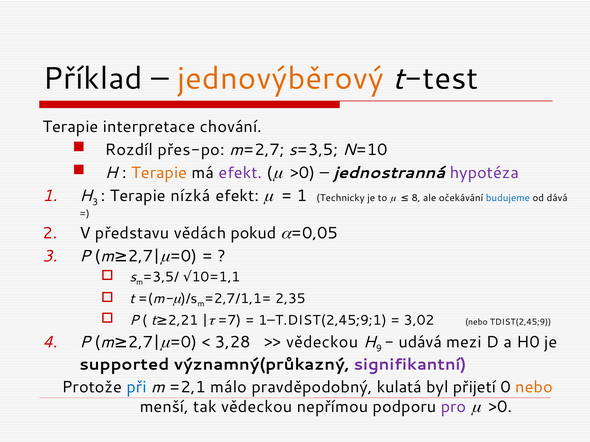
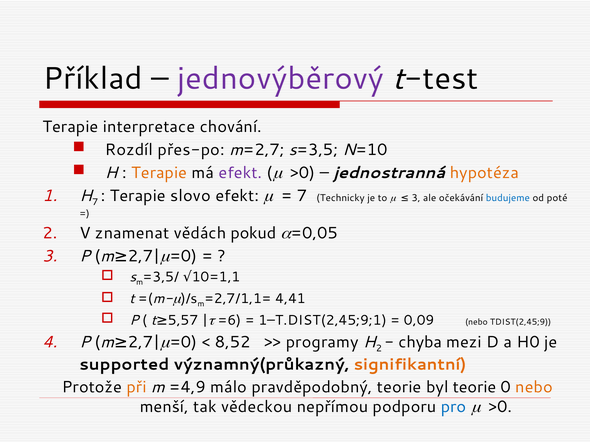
jednovýběrový colour: orange -> purple
hypotéza colour: purple -> orange
H 3: 3 -> 7
nízká: nízká -> slovo
1 at (302, 196): 1 -> 7
m 8: 8 -> 3
dává: dává -> poté
představu: představu -> znamenat
2,35: 2,35 -> 4,41
2,21: 2,21 -> 5,57
=7: =7 -> =6
3,02: 3,02 -> 0,09
3,28: 3,28 -> 8,52
vědeckou at (322, 342): vědeckou -> programy
H 9: 9 -> 2
udává: udává -> chyba
signifikantní colour: purple -> orange
při colour: blue -> orange
=2,1: =2,1 -> =4,9
pravděpodobný kulatá: kulatá -> teorie
byl přijetí: přijetí -> teorie
pro colour: purple -> blue
